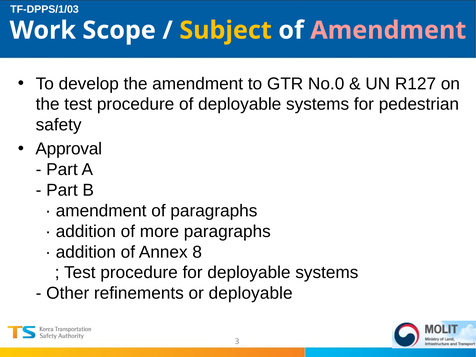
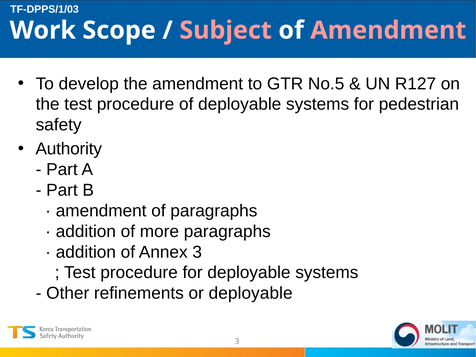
Subject colour: yellow -> pink
No.0: No.0 -> No.5
Approval: Approval -> Authority
Annex 8: 8 -> 3
